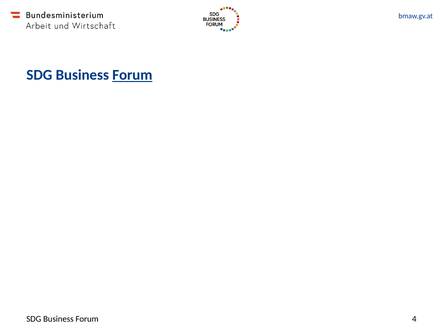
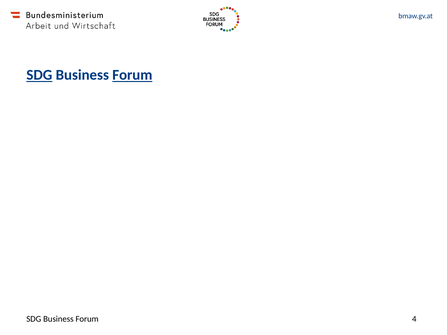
SDG at (39, 75) underline: none -> present
